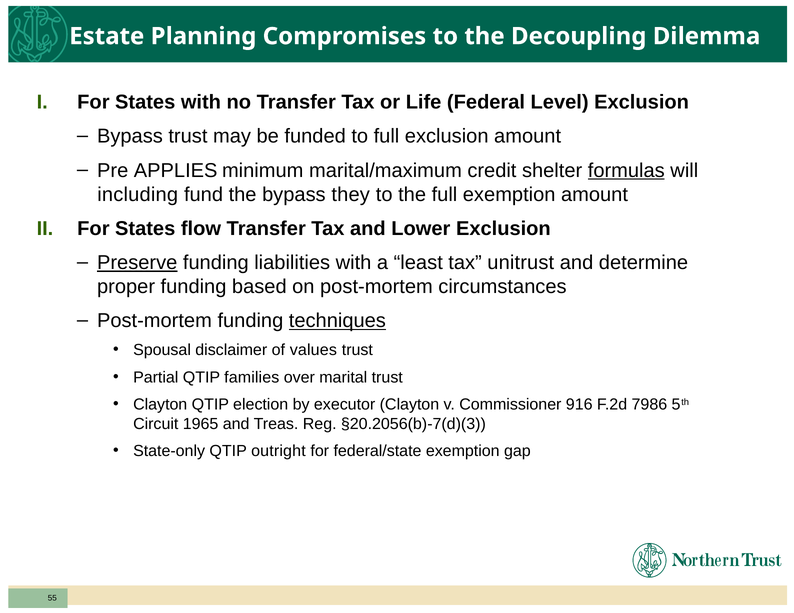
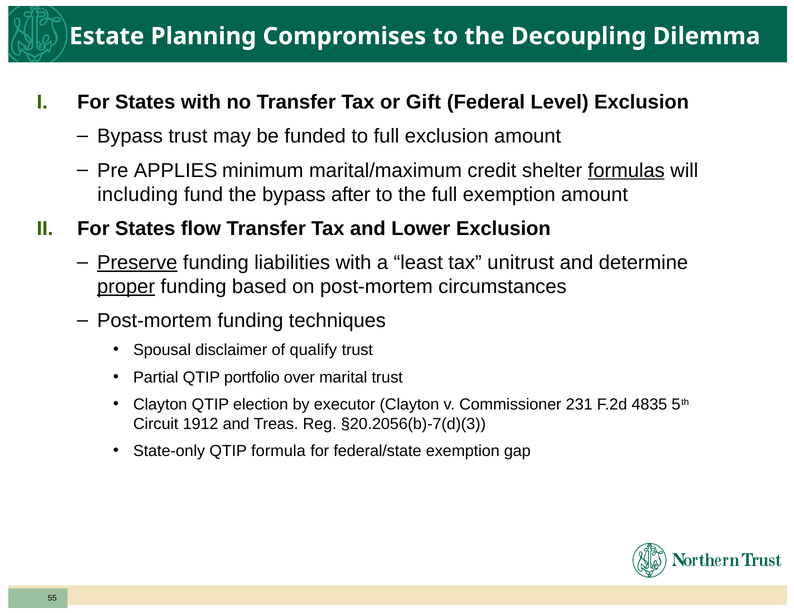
Life: Life -> Gift
they: they -> after
proper underline: none -> present
techniques underline: present -> none
values: values -> qualify
families: families -> portfolio
916: 916 -> 231
7986: 7986 -> 4835
1965: 1965 -> 1912
outright: outright -> formula
